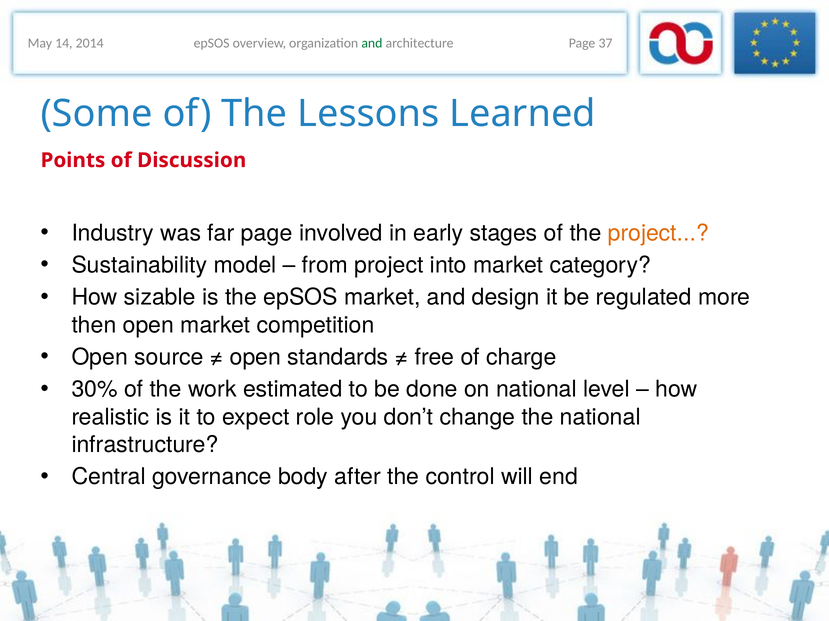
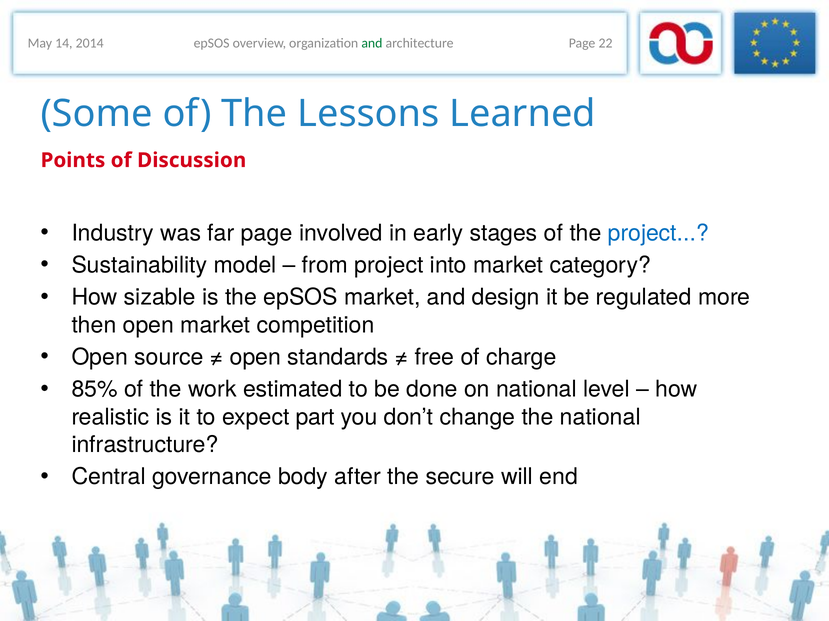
37: 37 -> 22
project at (658, 233) colour: orange -> blue
30%: 30% -> 85%
role: role -> part
control: control -> secure
